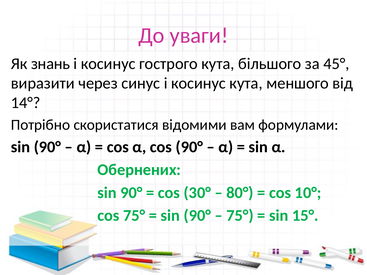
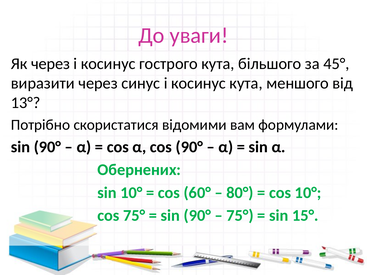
Як знань: знань -> через
14°: 14° -> 13°
90° at (131, 193): 90° -> 10°
30°: 30° -> 60°
